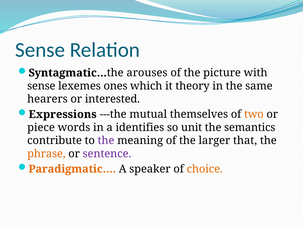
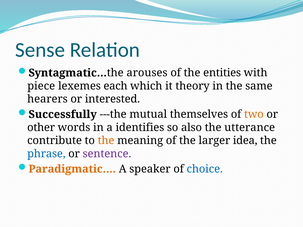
picture: picture -> entities
sense at (41, 86): sense -> piece
ones: ones -> each
Expressions: Expressions -> Successfully
piece: piece -> other
unit: unit -> also
semantics: semantics -> utterance
the at (106, 141) colour: purple -> orange
that: that -> idea
phrase colour: orange -> blue
choice colour: orange -> blue
